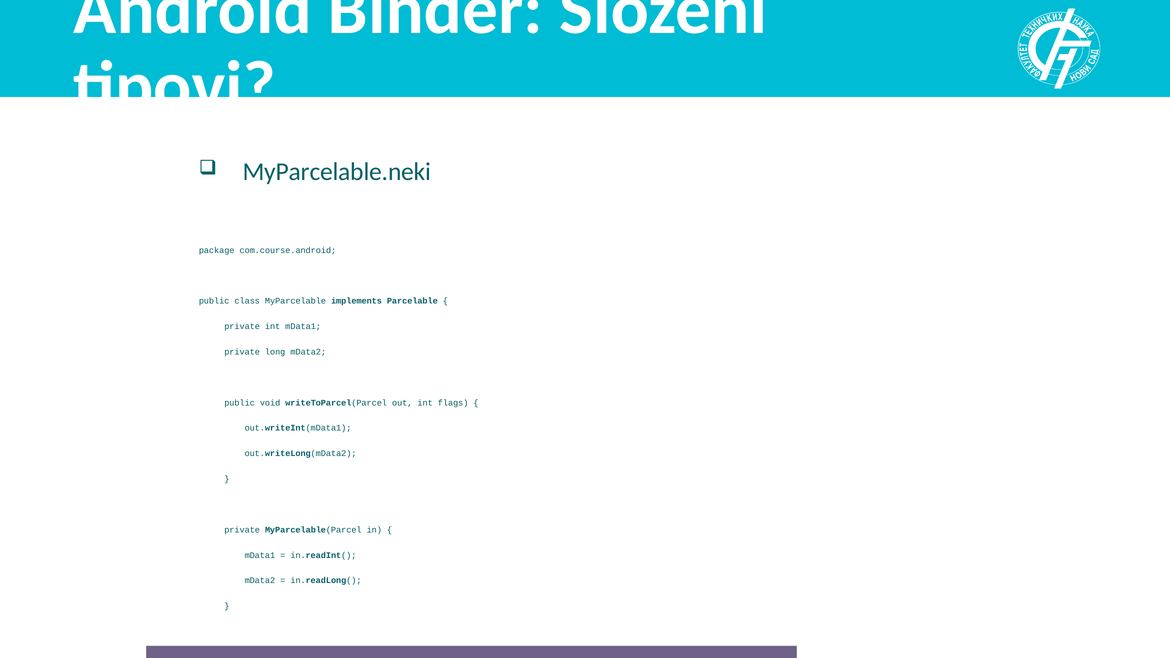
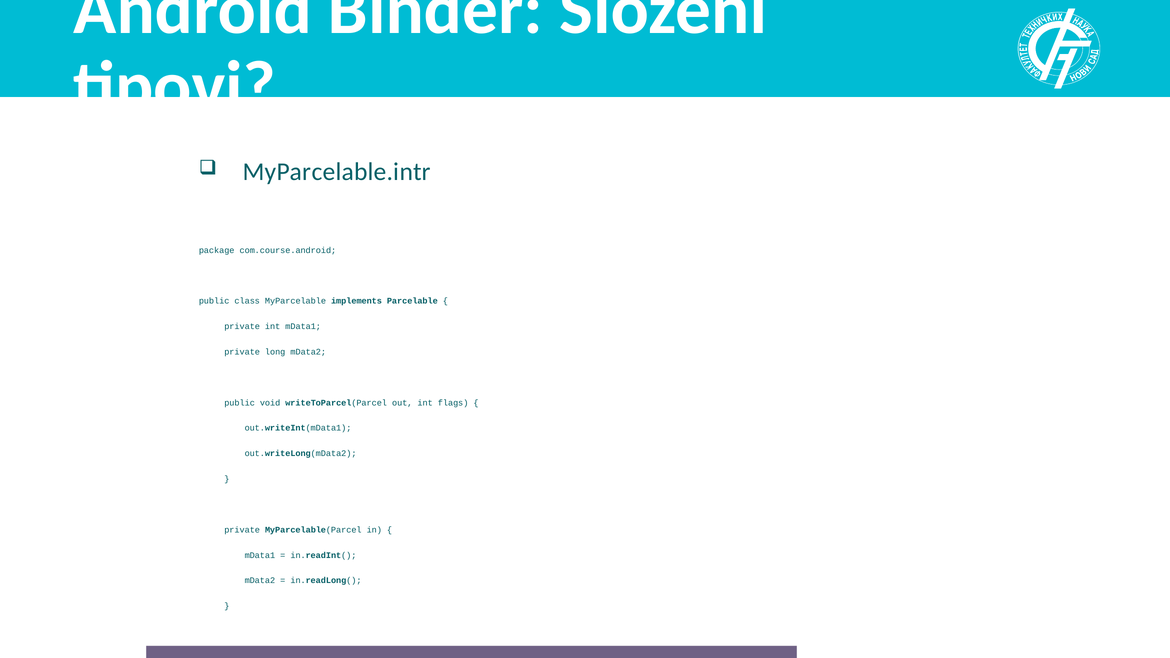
MyParcelable.neki: MyParcelable.neki -> MyParcelable.intr
